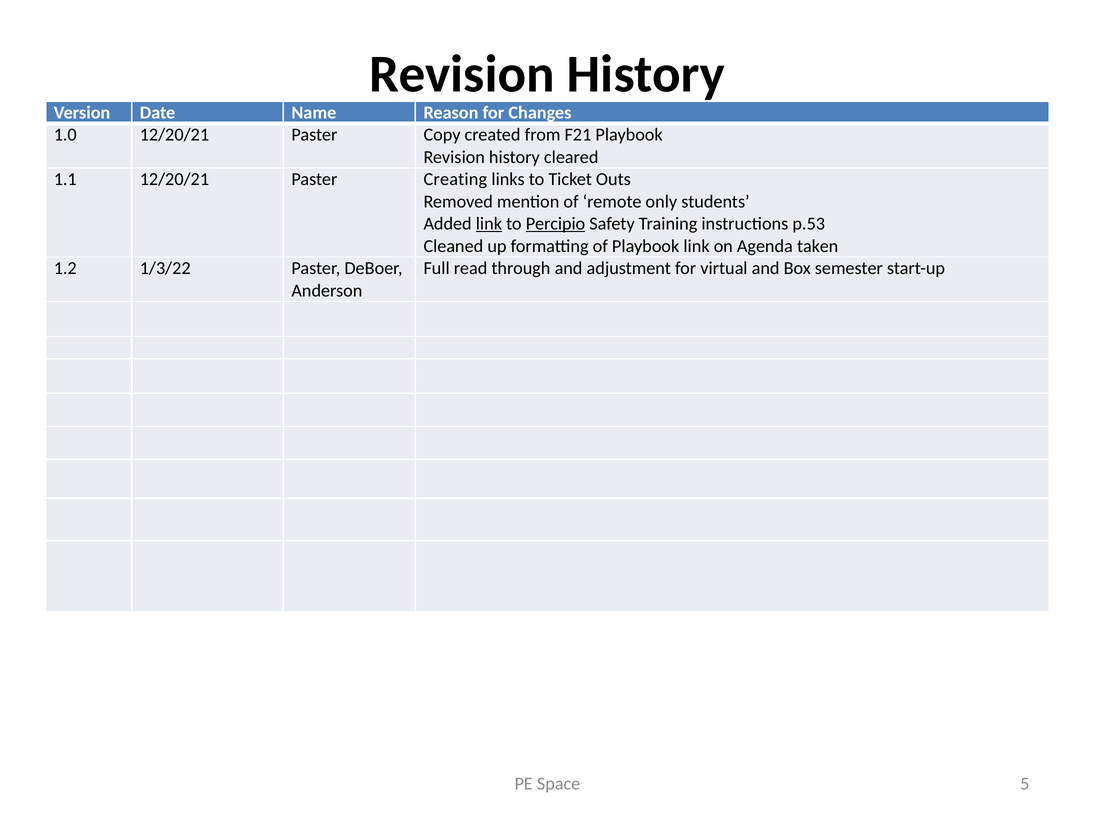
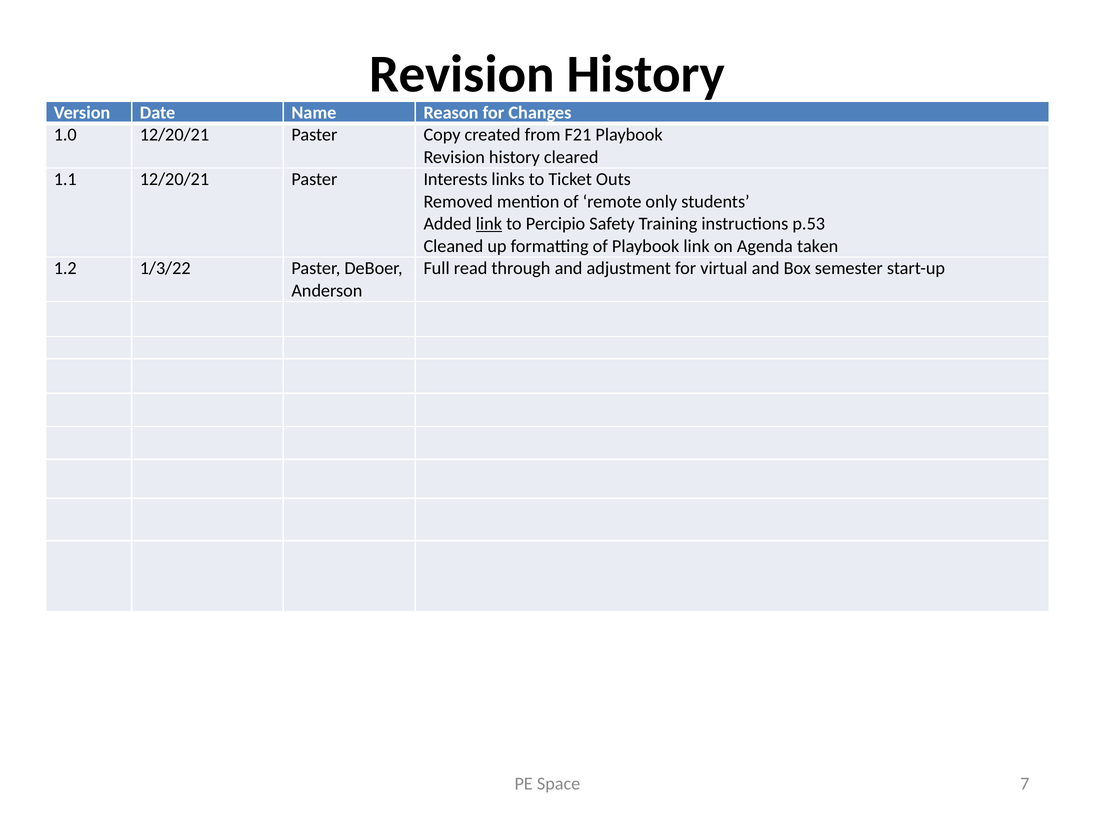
Creating: Creating -> Interests
Percipio underline: present -> none
5: 5 -> 7
